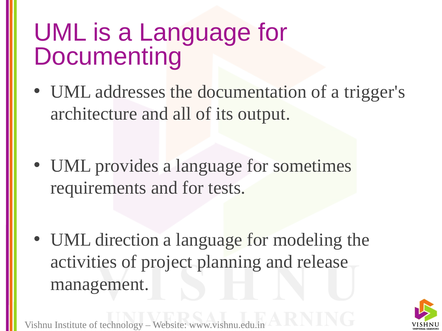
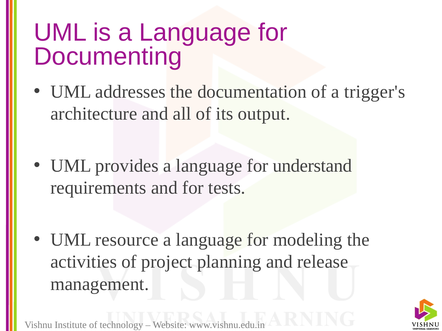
sometimes: sometimes -> understand
direction: direction -> resource
